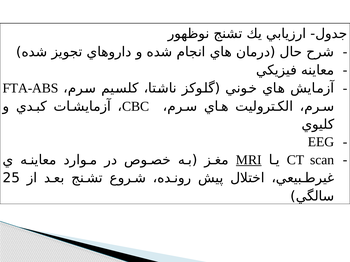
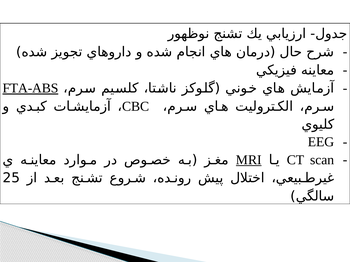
FTA-ABS underline: none -> present
